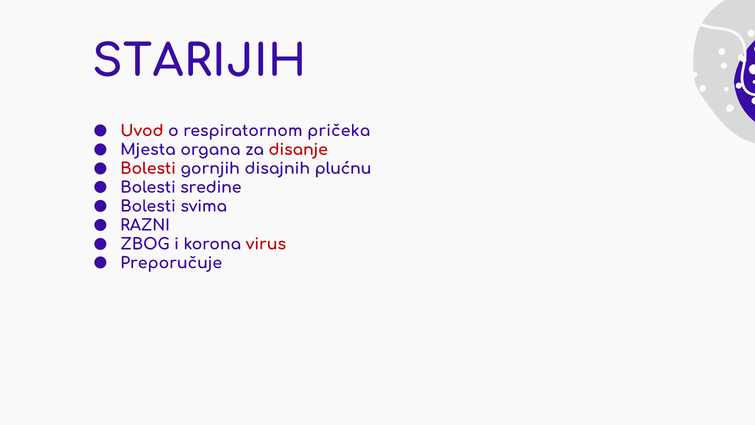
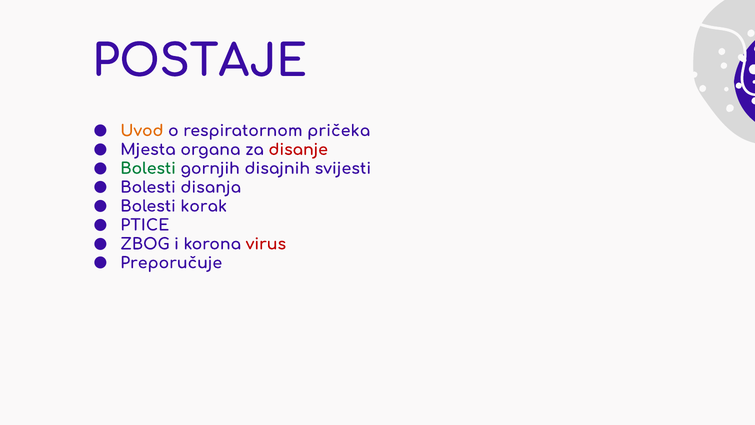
STARIJIH: STARIJIH -> POSTAJE
Uvod colour: red -> orange
Bolesti at (148, 169) colour: red -> green
plućnu: plućnu -> svijesti
sredine: sredine -> disanja
svima: svima -> korak
RAZNI: RAZNI -> PTICE
